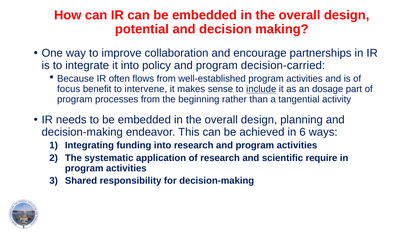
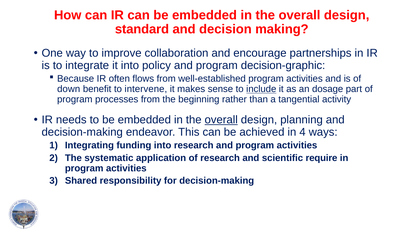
potential: potential -> standard
decision-carried: decision-carried -> decision-graphic
focus: focus -> down
overall at (221, 120) underline: none -> present
6: 6 -> 4
